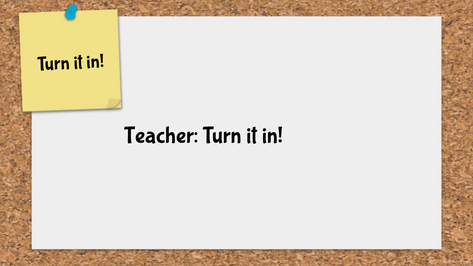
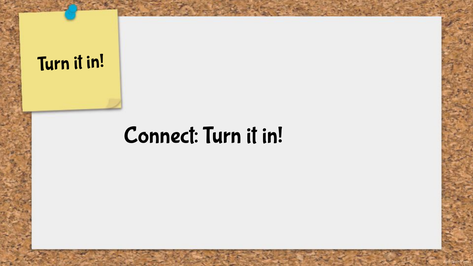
Teacher: Teacher -> Connect
